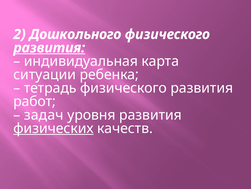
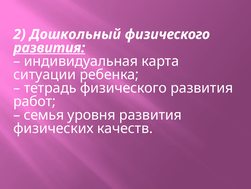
Дошкольного: Дошкольного -> Дошкольный
задач: задач -> семья
физических underline: present -> none
